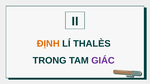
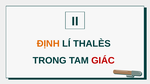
GIÁC colour: purple -> red
